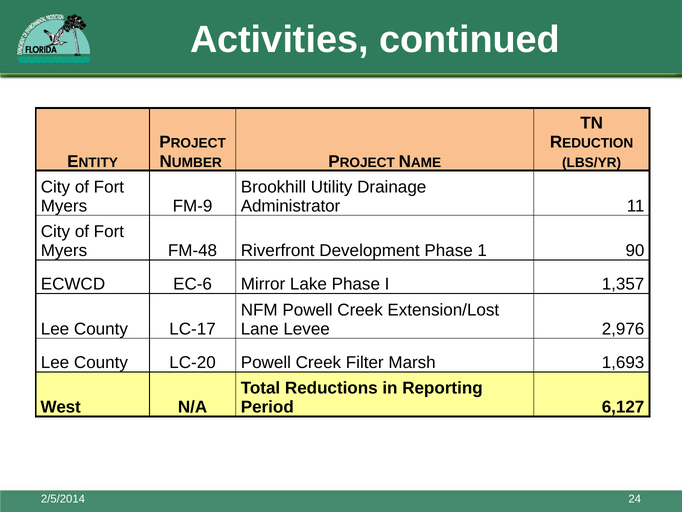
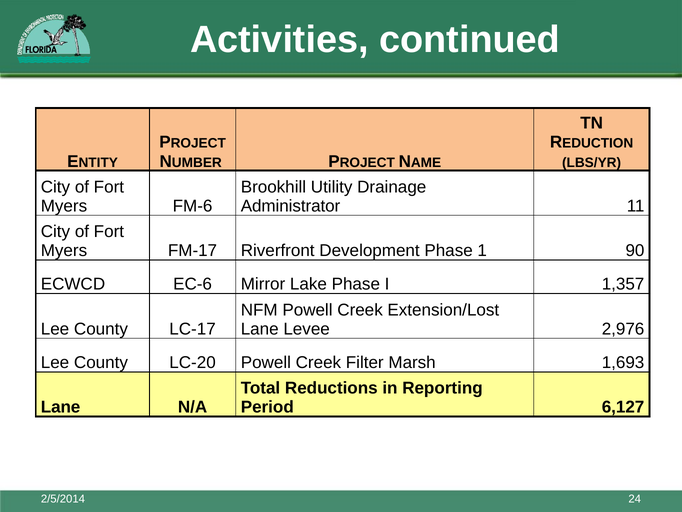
FM-9: FM-9 -> FM-6
FM-48: FM-48 -> FM-17
West at (61, 407): West -> Lane
